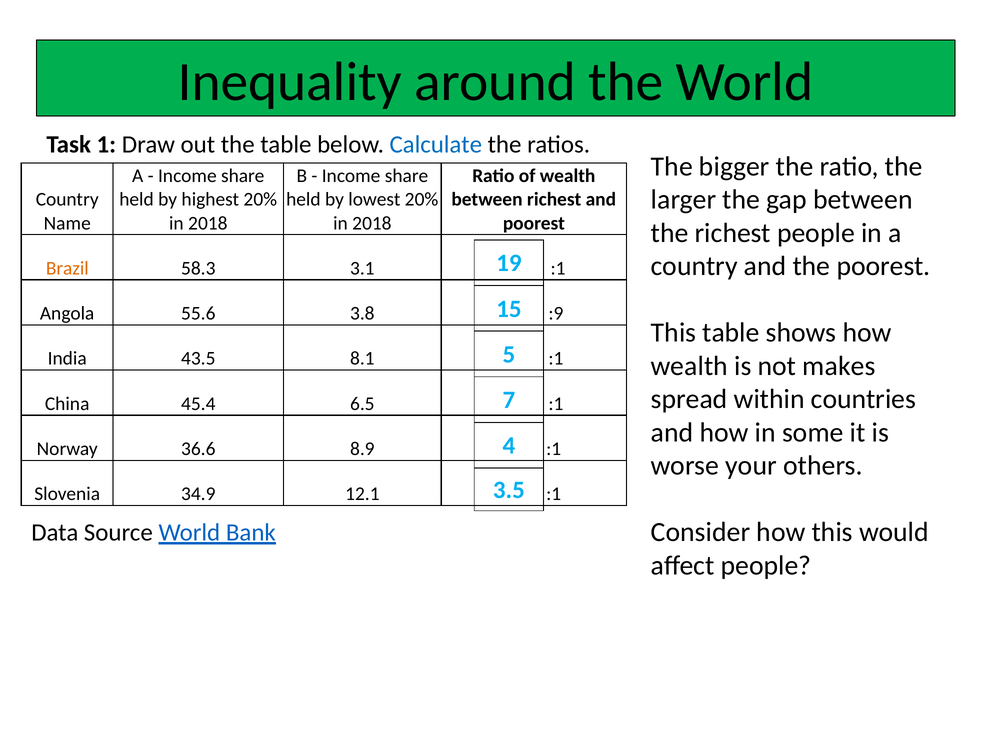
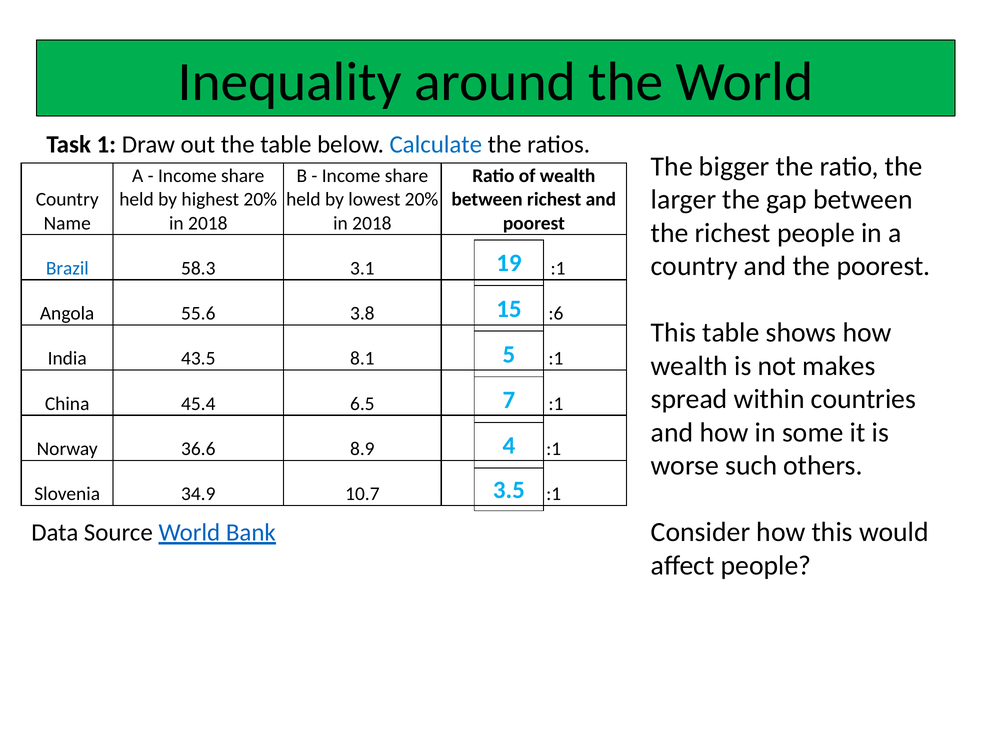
Brazil colour: orange -> blue
:9: :9 -> :6
your: your -> such
12.1: 12.1 -> 10.7
